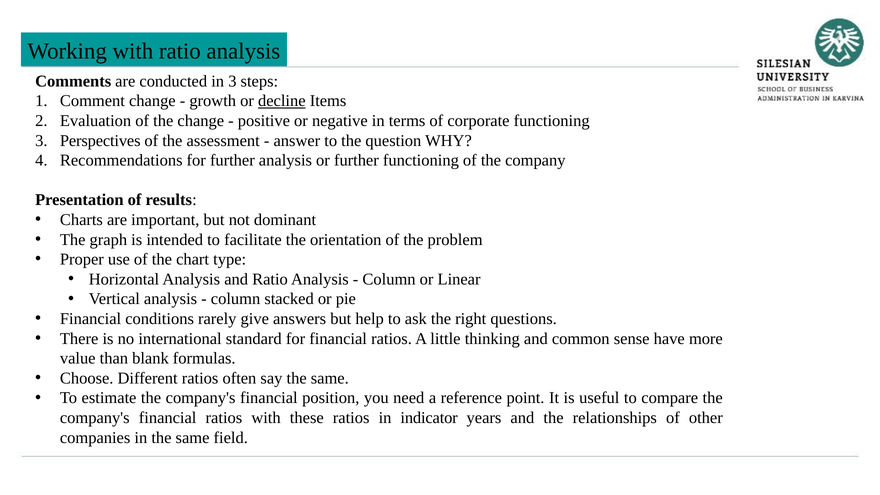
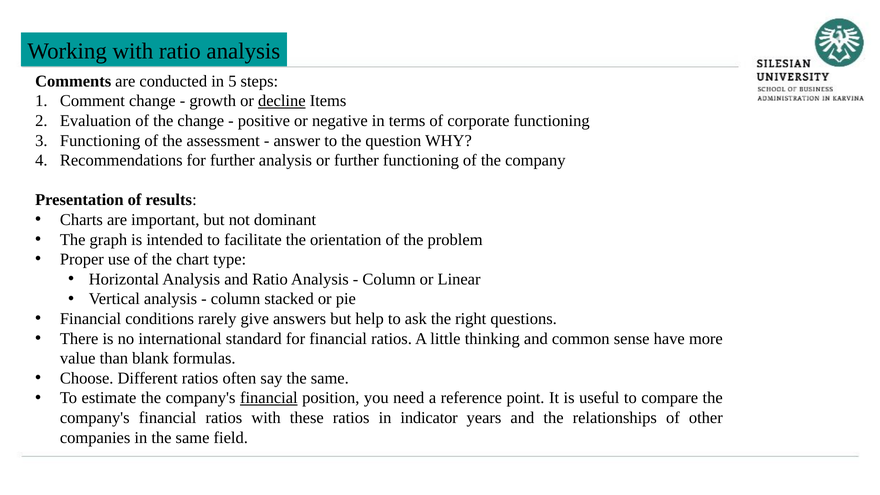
in 3: 3 -> 5
Perspectives at (100, 141): Perspectives -> Functioning
financial at (269, 398) underline: none -> present
